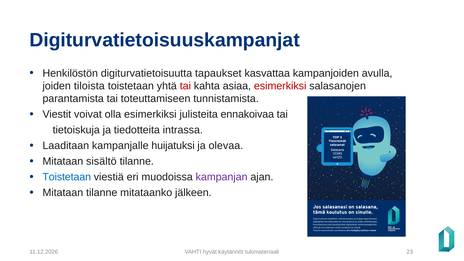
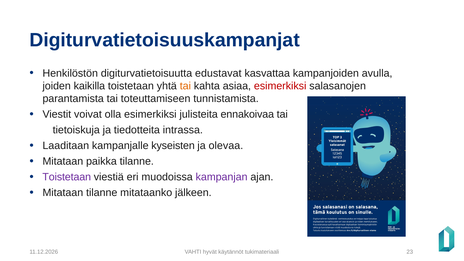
tapaukset: tapaukset -> edustavat
tiloista: tiloista -> kaikilla
tai at (185, 86) colour: red -> orange
huijatuksi: huijatuksi -> kyseisten
sisältö: sisältö -> paikka
Toistetaan at (67, 177) colour: blue -> purple
